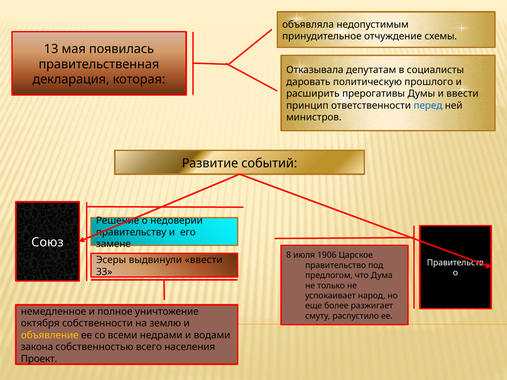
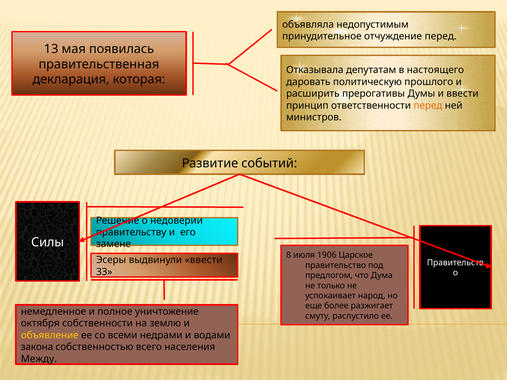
схемы at (441, 36): схемы -> перед
социалисты: социалисты -> настоящего
перед at (428, 106) colour: blue -> orange
Союз: Союз -> Силы
Проект: Проект -> Между
